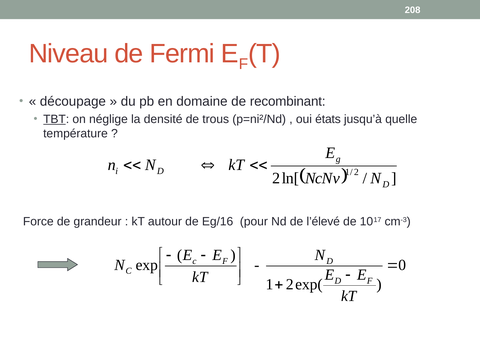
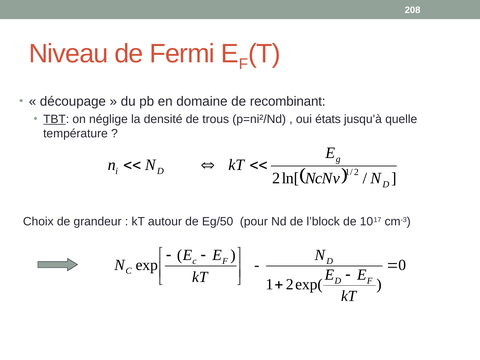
Force: Force -> Choix
Eg/16: Eg/16 -> Eg/50
l’élevé: l’élevé -> l’block
